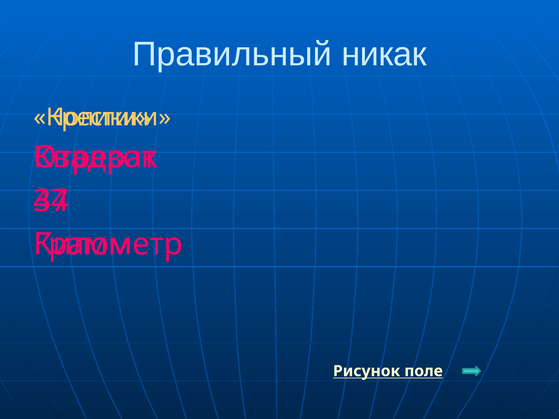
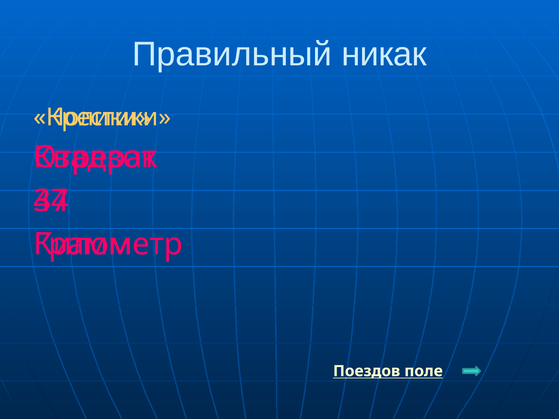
Рисунок: Рисунок -> Поездов
